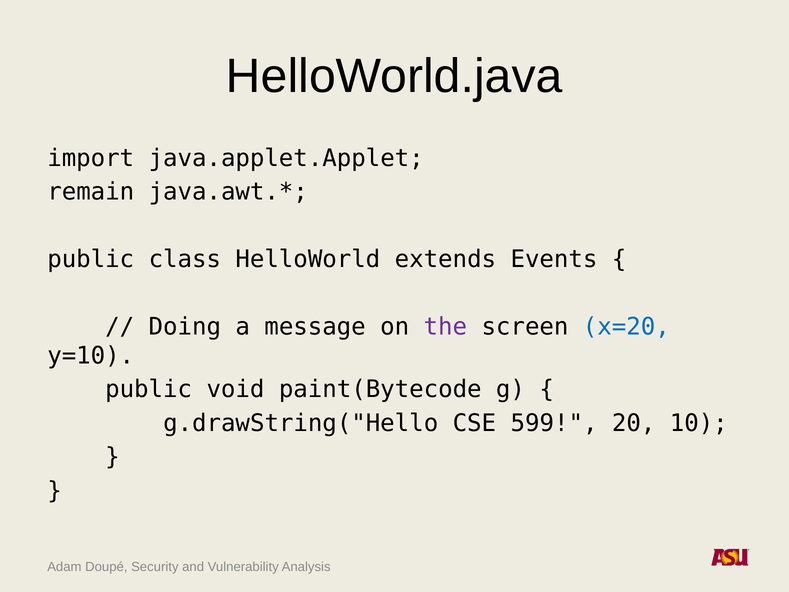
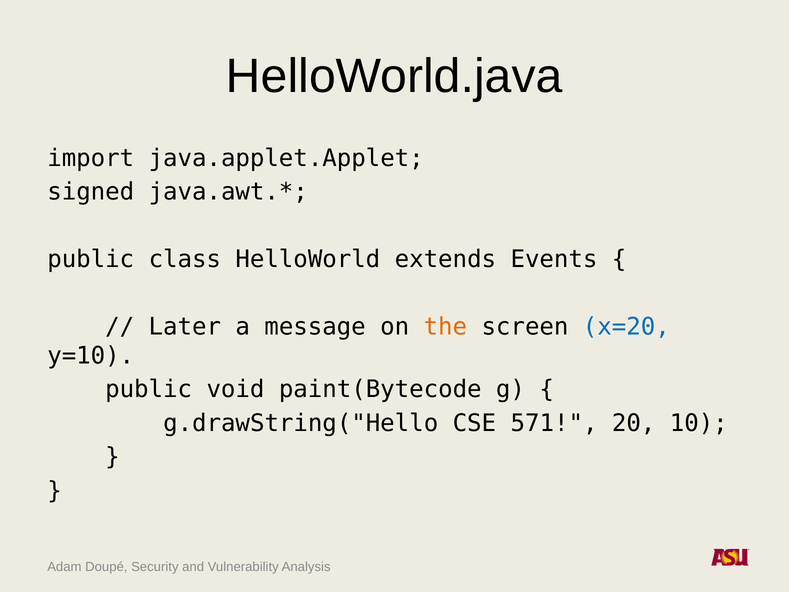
remain: remain -> signed
Doing: Doing -> Later
the colour: purple -> orange
599: 599 -> 571
